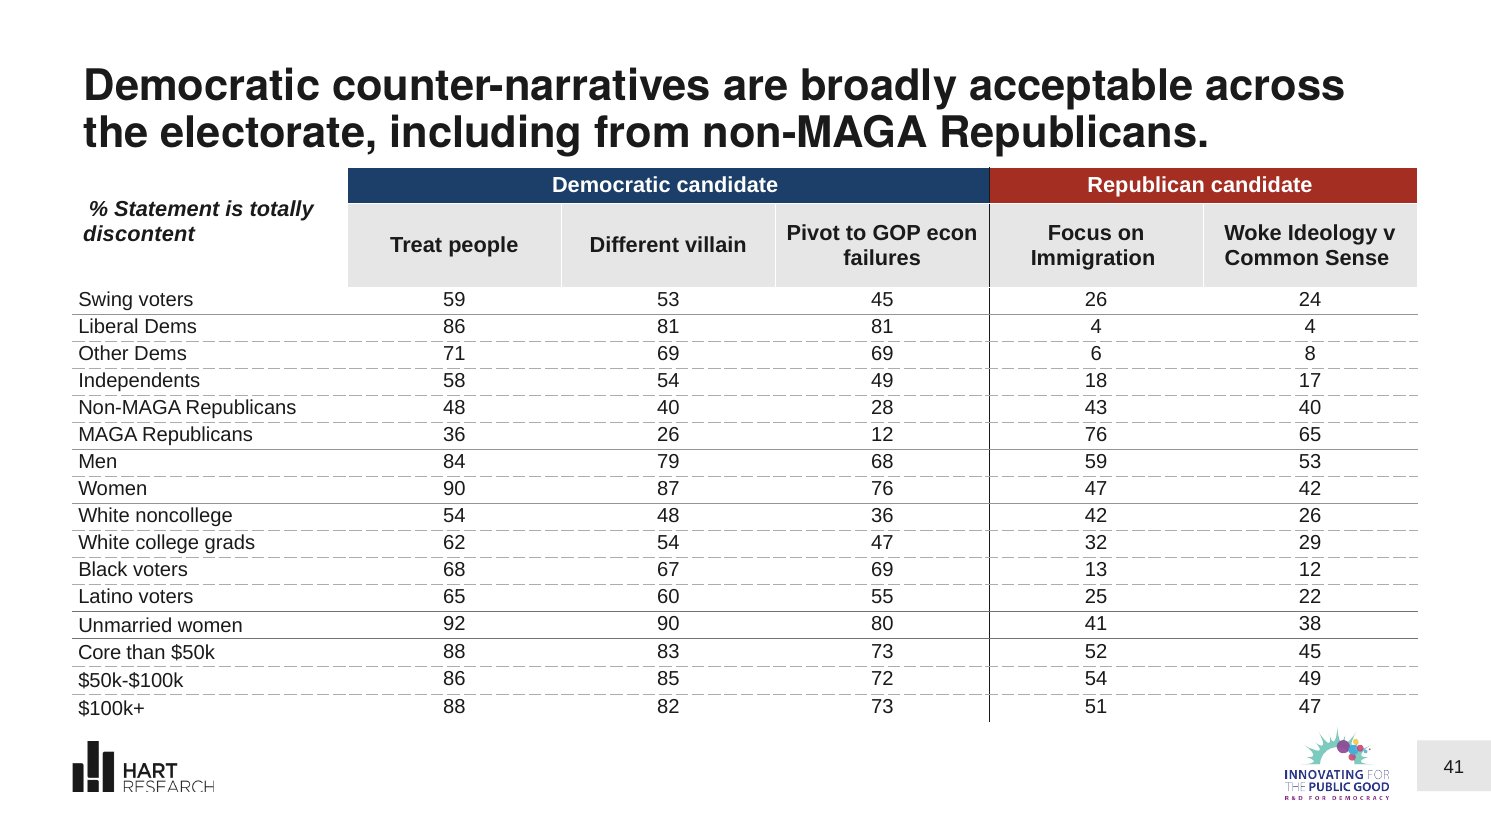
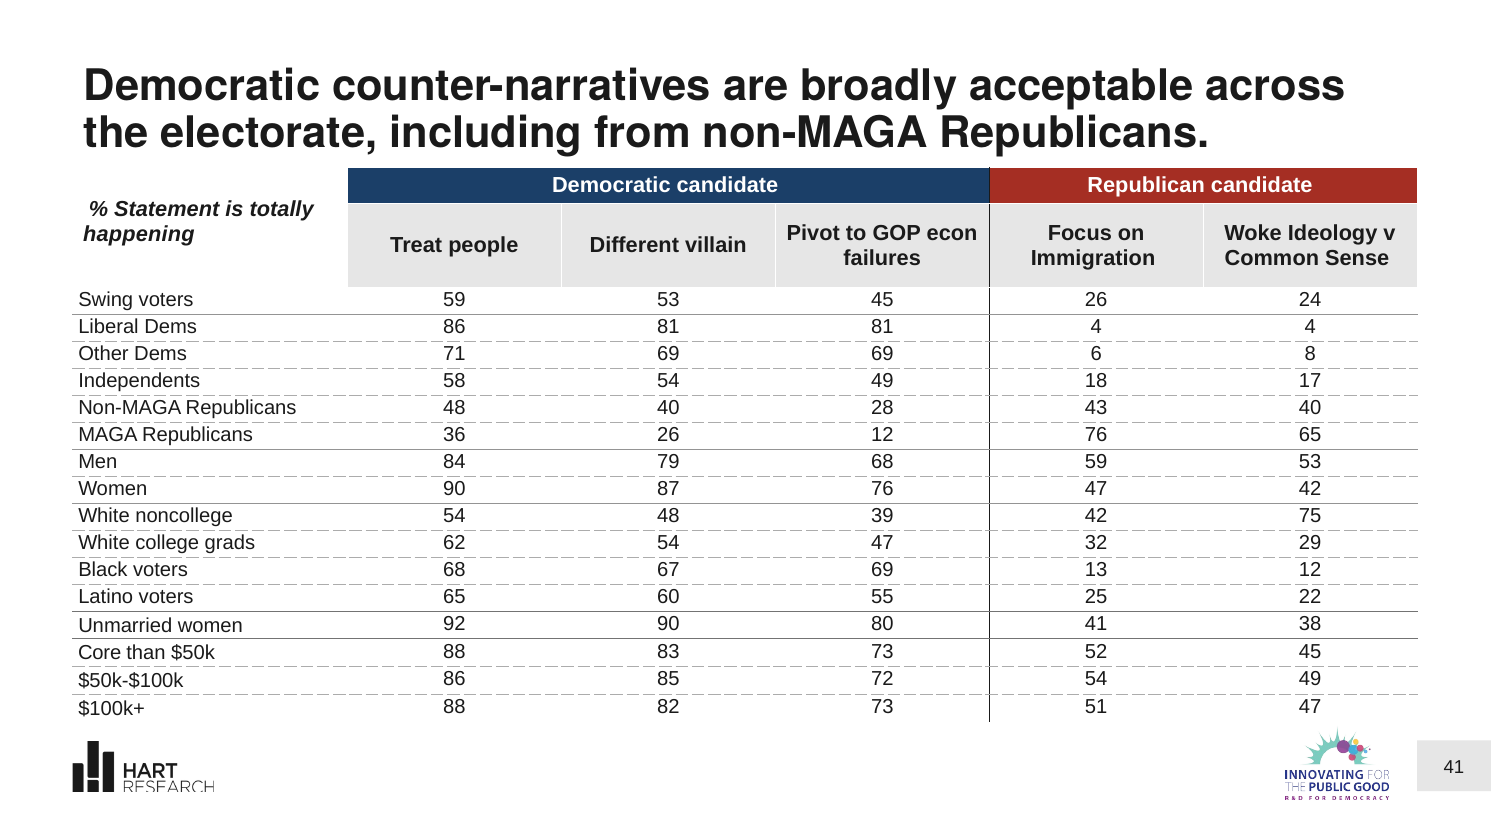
discontent: discontent -> happening
48 36: 36 -> 39
42 26: 26 -> 75
